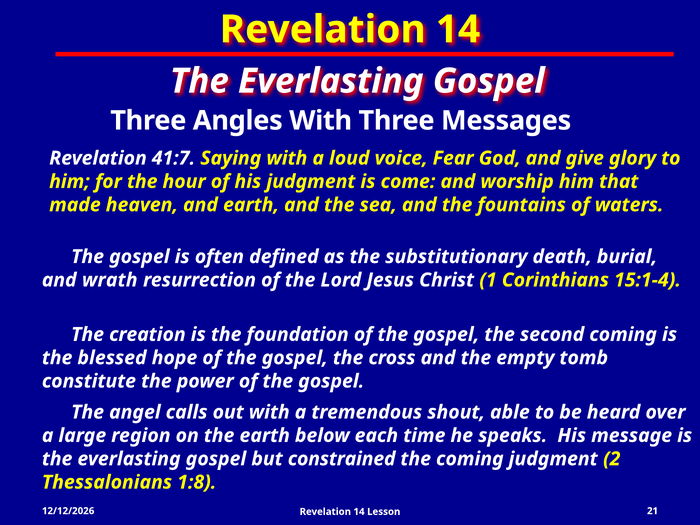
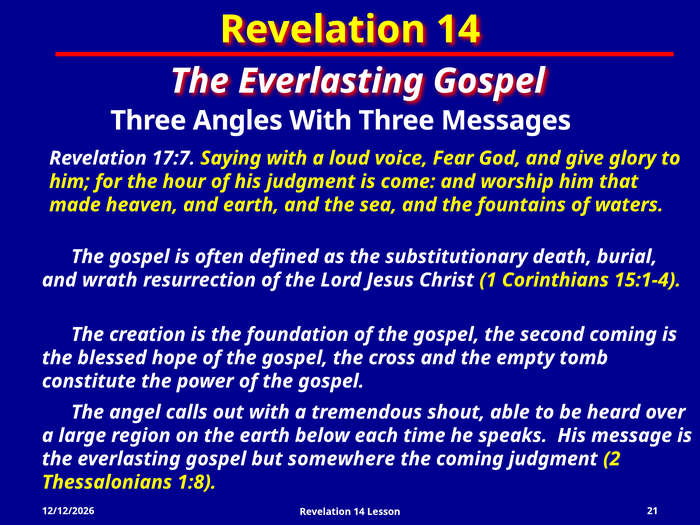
41:7: 41:7 -> 17:7
constrained: constrained -> somewhere
